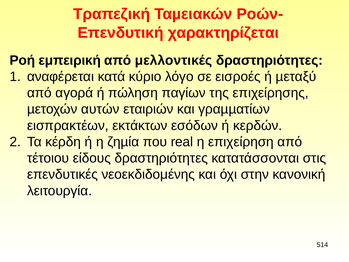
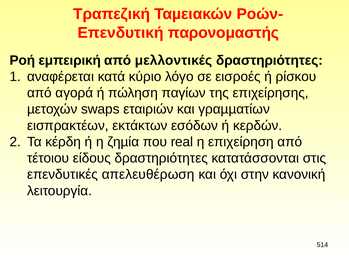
χαρακτηρίζεται: χαρακτηρίζεται -> παρονομαστής
µεταξύ: µεταξύ -> ρίσκου
αυτών: αυτών -> swaps
νεοεκδιδομένης: νεοεκδιδομένης -> απελευθέρωση
